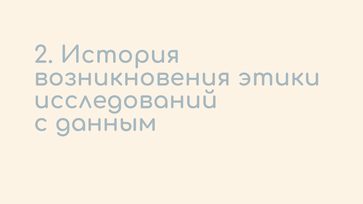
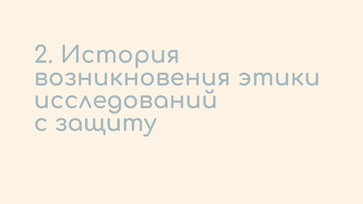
данным: данным -> защиту
